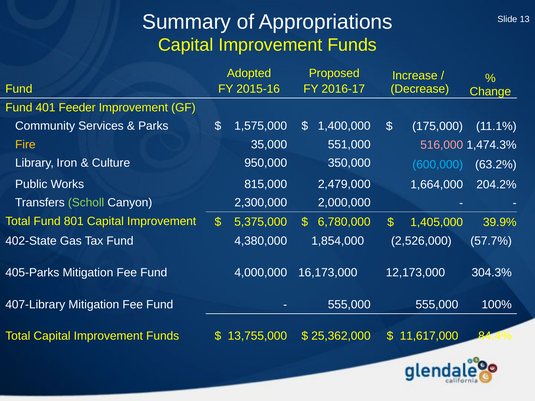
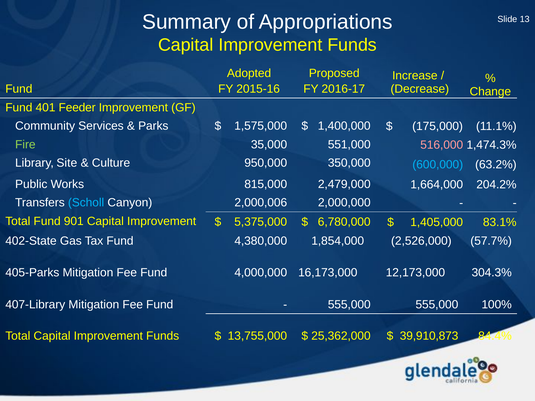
Fire colour: yellow -> light green
Iron: Iron -> Site
Scholl colour: light green -> light blue
2,300,000: 2,300,000 -> 2,000,006
801: 801 -> 901
39.9%: 39.9% -> 83.1%
11,617,000: 11,617,000 -> 39,910,873
